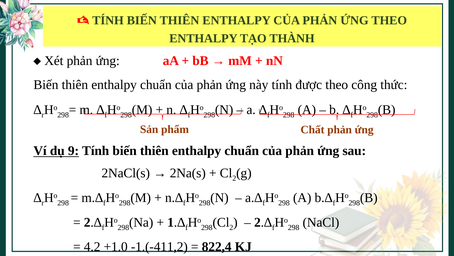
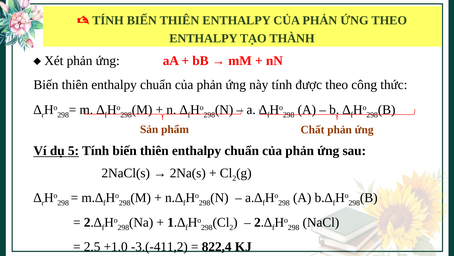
9: 9 -> 5
4.2: 4.2 -> 2.5
-1.(-411,2: -1.(-411,2 -> -3.(-411,2
